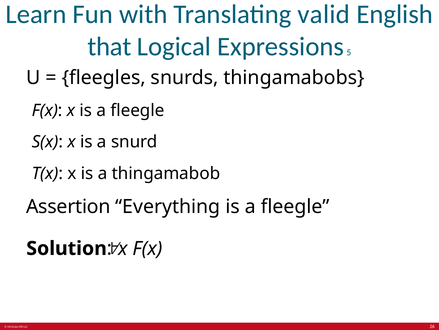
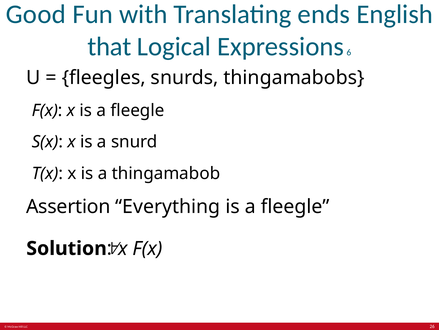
Learn: Learn -> Good
valid: valid -> ends
5: 5 -> 6
